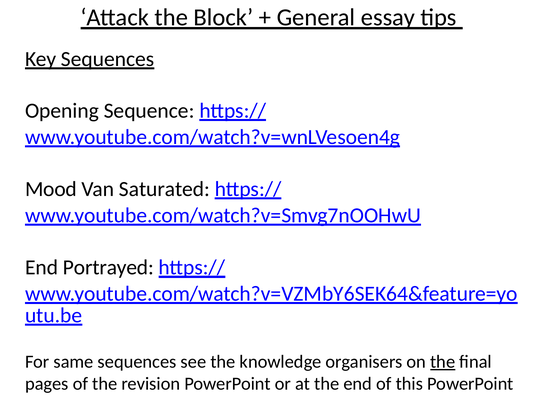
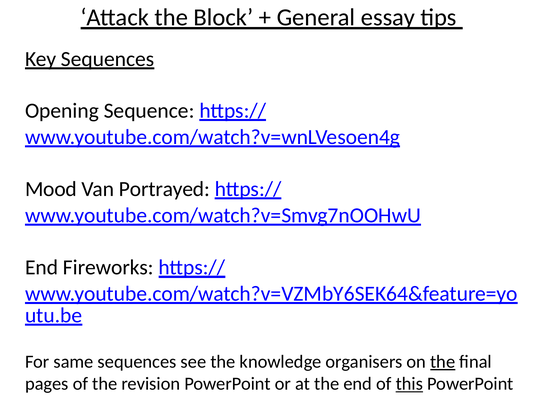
Saturated: Saturated -> Portrayed
Portrayed: Portrayed -> Fireworks
this underline: none -> present
